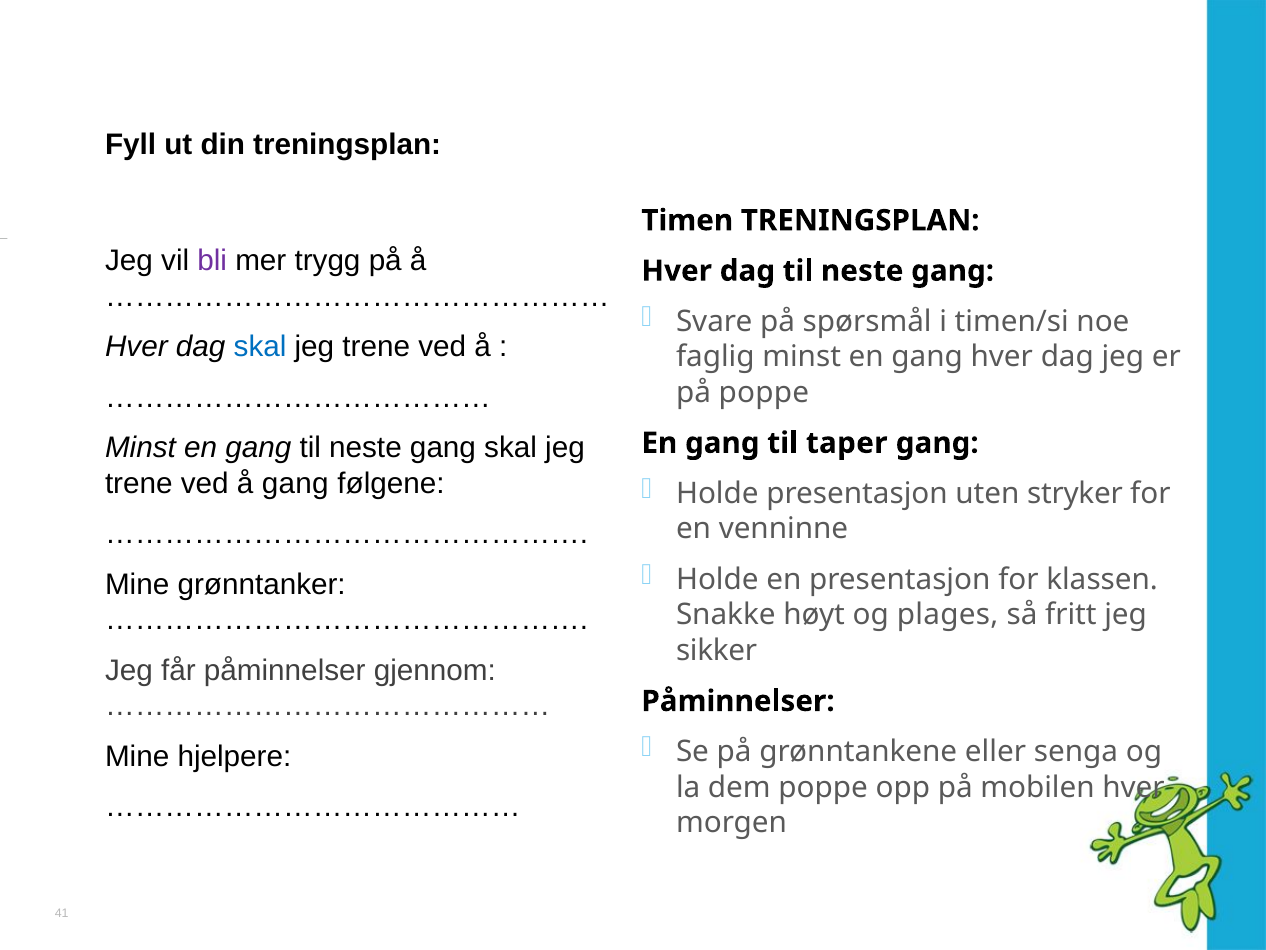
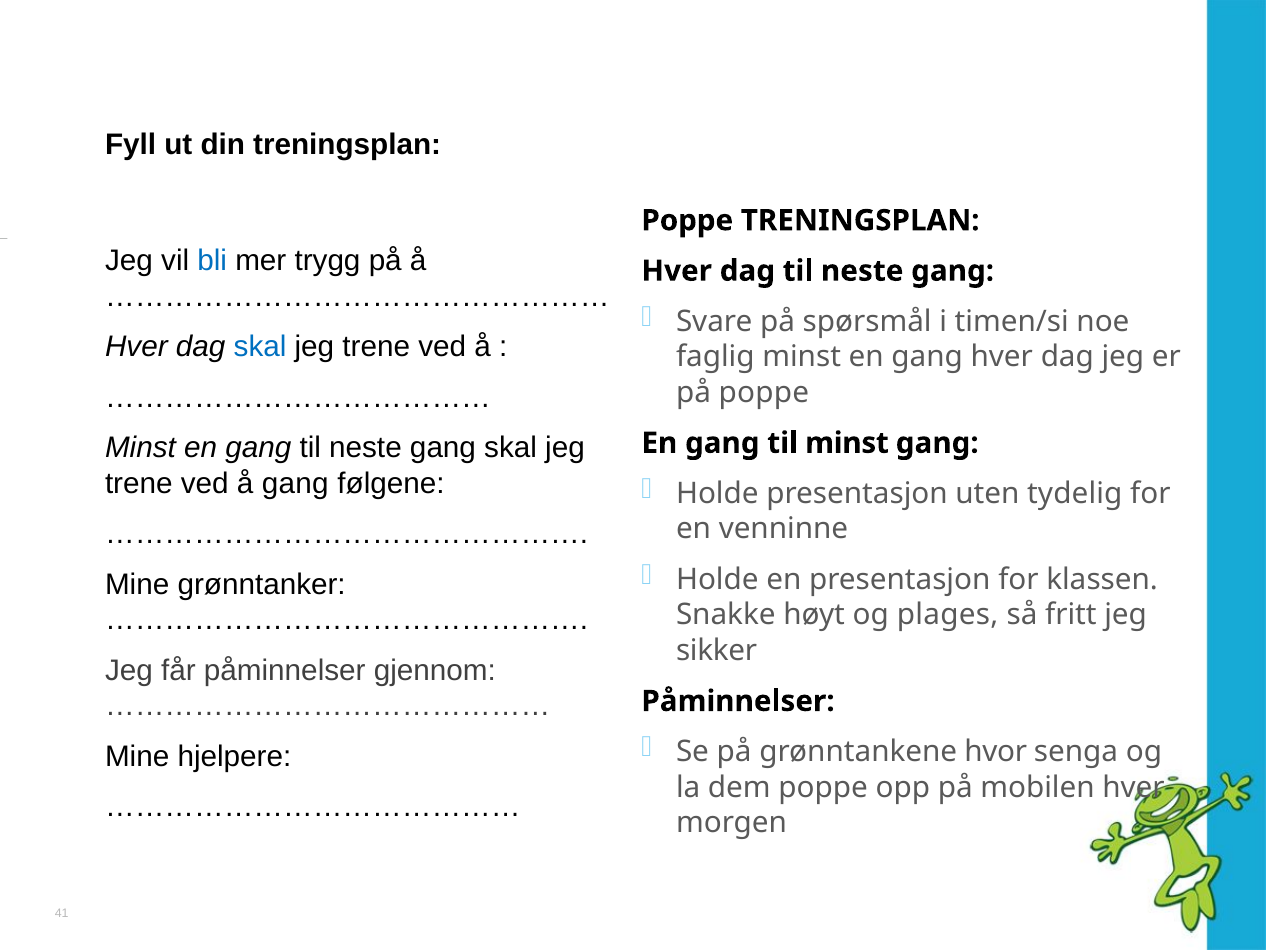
Timen at (687, 220): Timen -> Poppe
bli colour: purple -> blue
til taper: taper -> minst
stryker: stryker -> tydelig
eller: eller -> hvor
